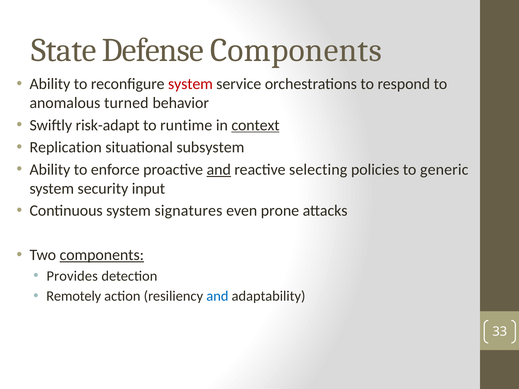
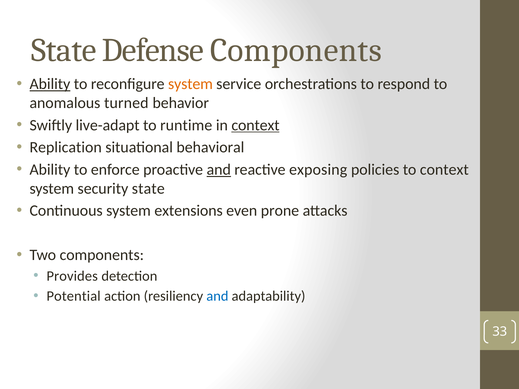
Ability at (50, 84) underline: none -> present
system at (190, 84) colour: red -> orange
risk-adapt: risk-adapt -> live-adapt
subsystem: subsystem -> behavioral
selecting: selecting -> exposing
to generic: generic -> context
security input: input -> state
signatures: signatures -> extensions
components at (102, 255) underline: present -> none
Remotely: Remotely -> Potential
